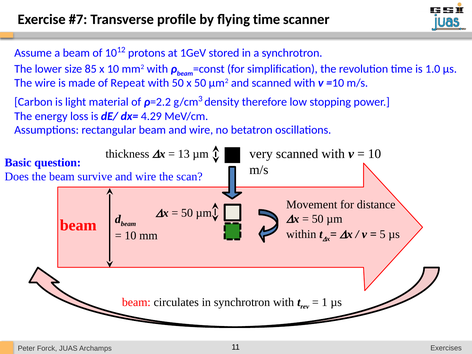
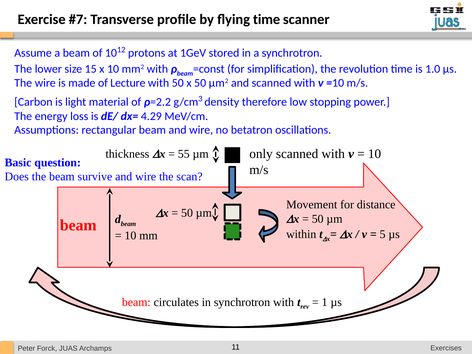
85: 85 -> 15
Repeat: Repeat -> Lecture
very: very -> only
13: 13 -> 55
